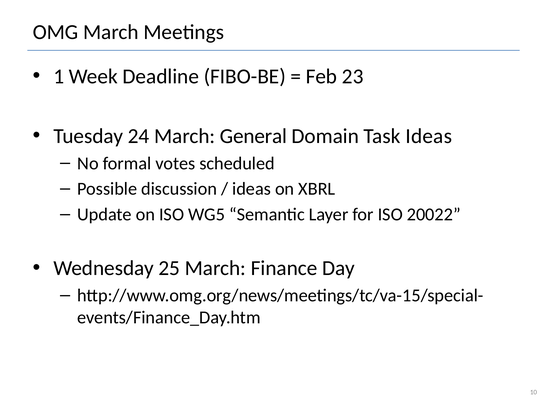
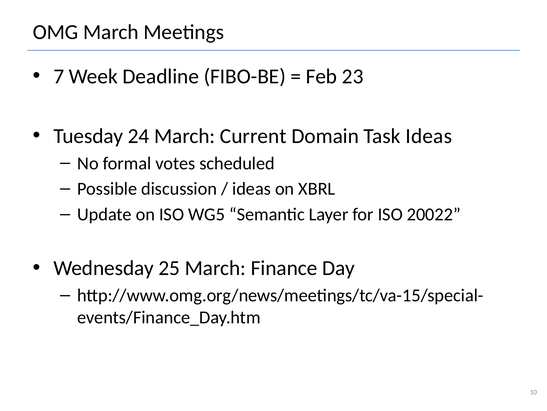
1: 1 -> 7
General: General -> Current
